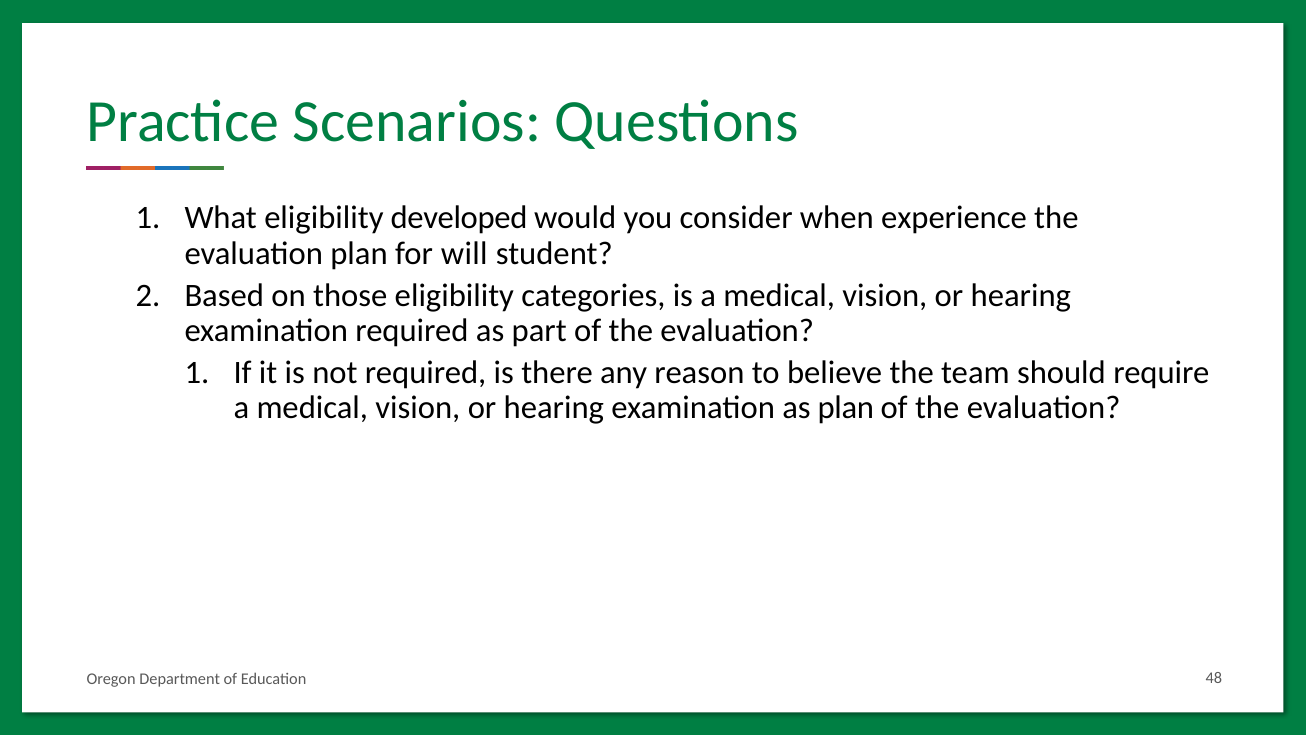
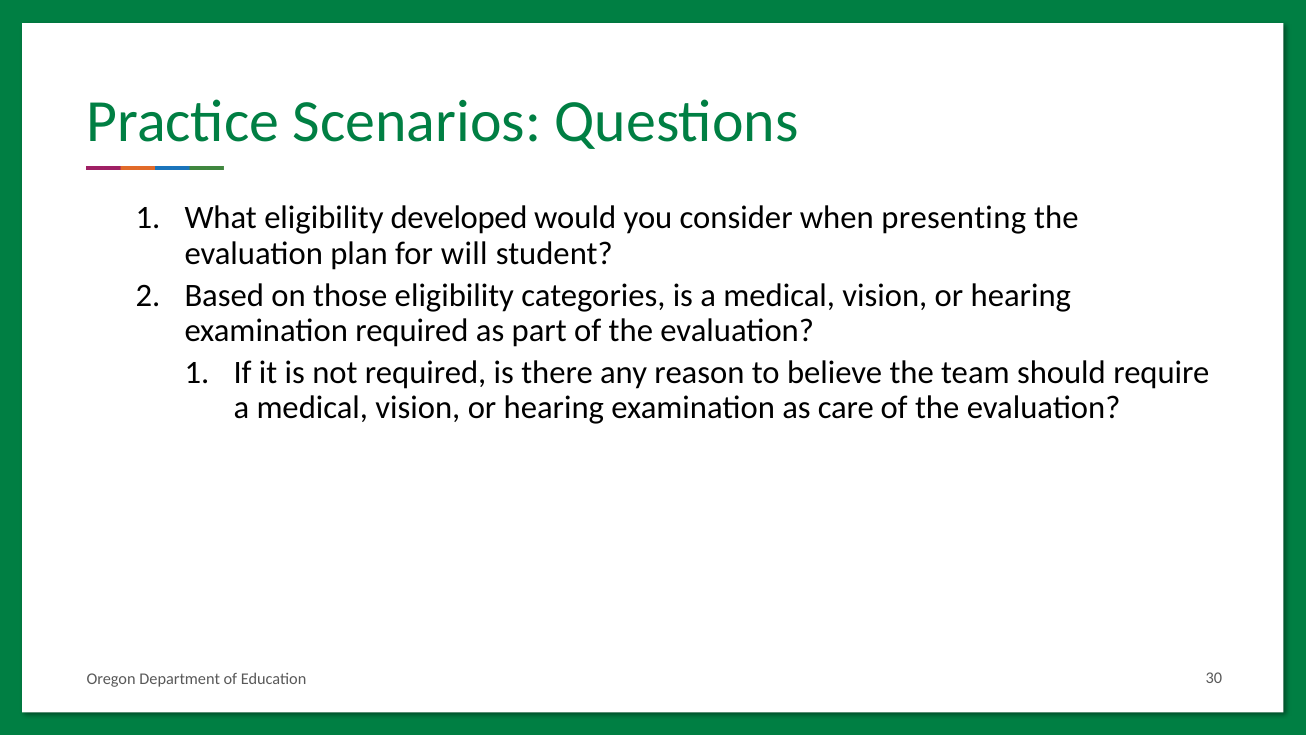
experience: experience -> presenting
as plan: plan -> care
48: 48 -> 30
